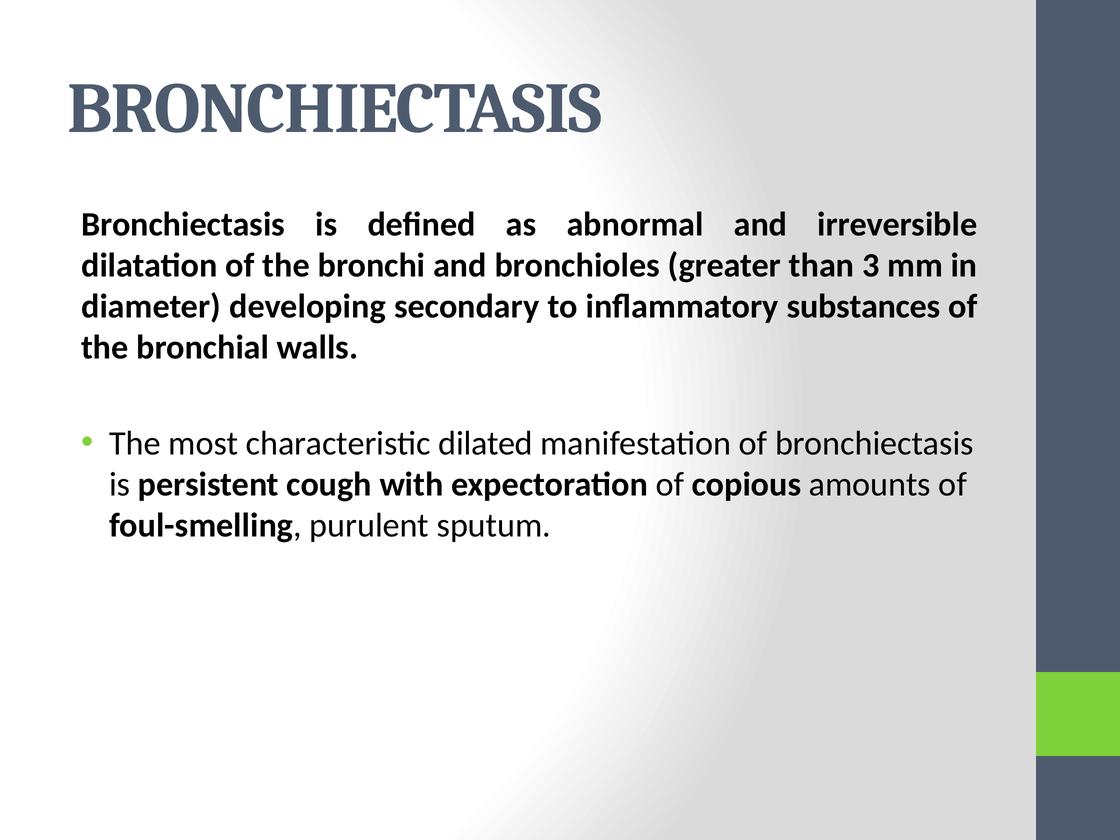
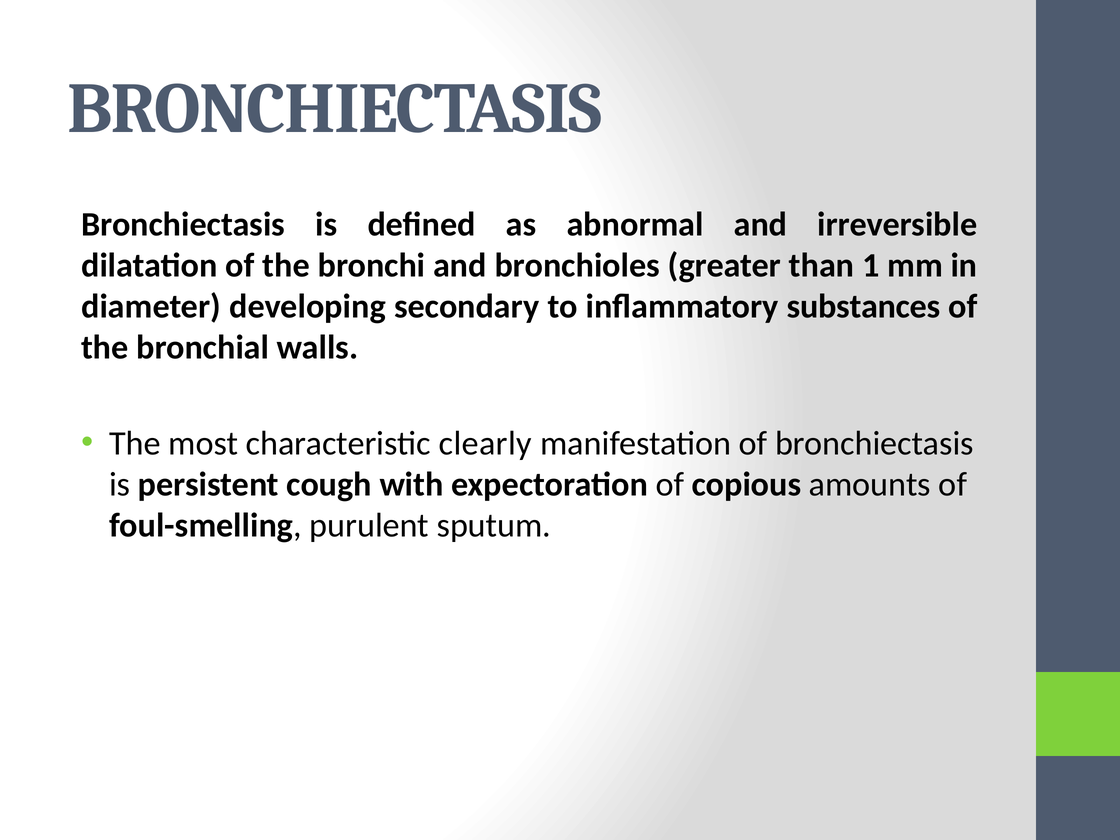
3: 3 -> 1
dilated: dilated -> clearly
